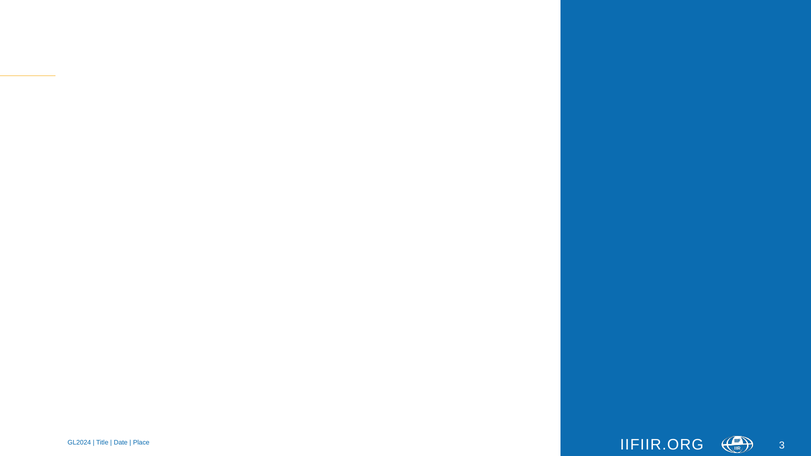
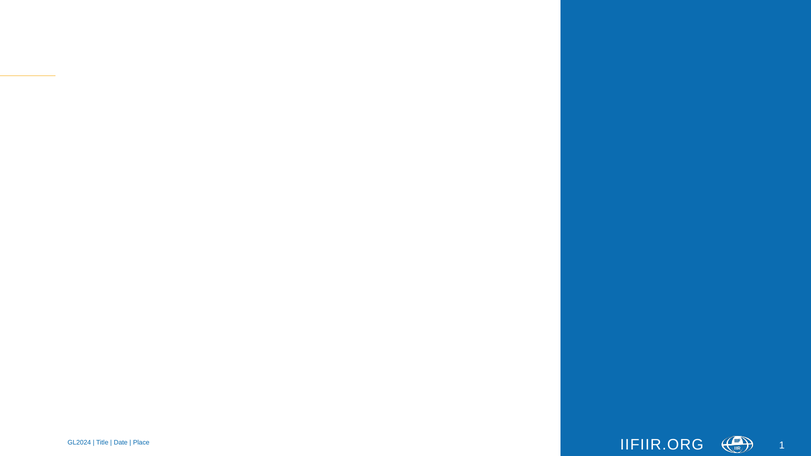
3: 3 -> 1
